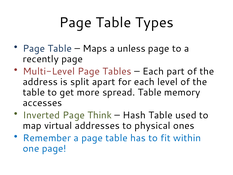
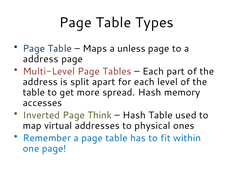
recently at (41, 59): recently -> address
spread Table: Table -> Hash
